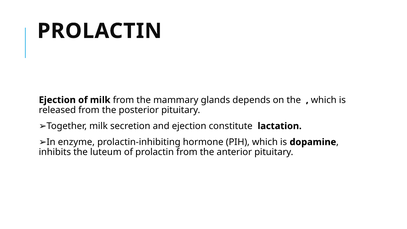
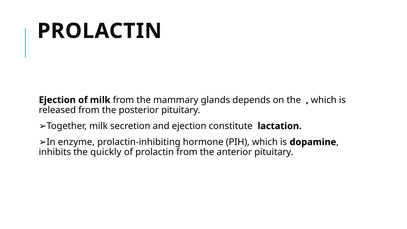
luteum: luteum -> quickly
